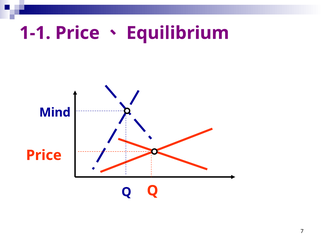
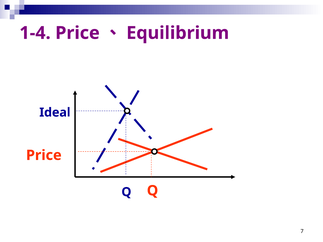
1-1: 1-1 -> 1-4
Mind: Mind -> Ideal
